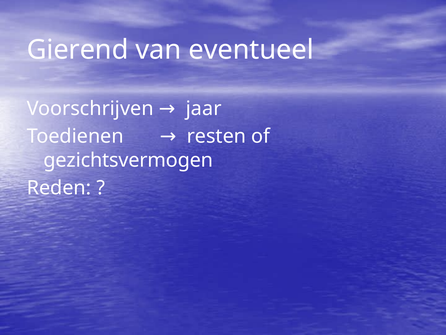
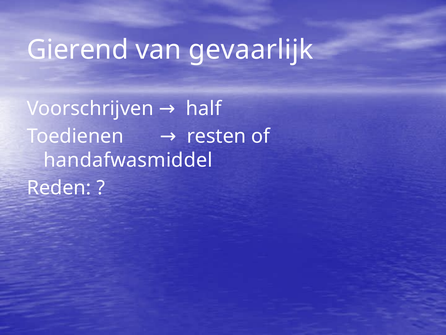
eventueel: eventueel -> gevaarlijk
jaar: jaar -> half
gezichtsvermogen: gezichtsvermogen -> handafwasmiddel
